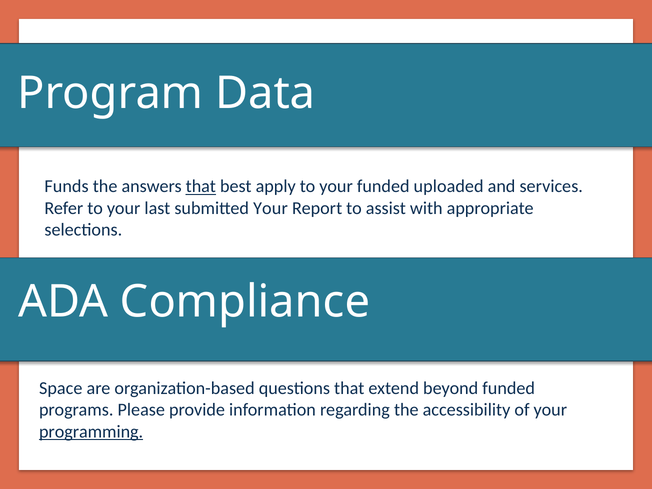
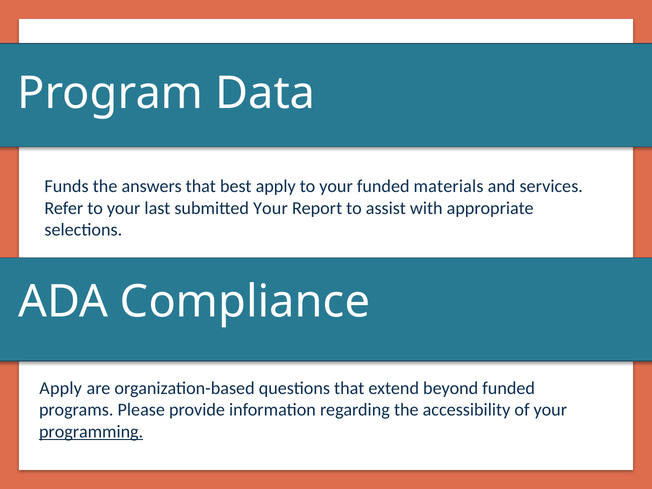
that at (201, 187) underline: present -> none
uploaded: uploaded -> materials
Space at (61, 388): Space -> Apply
